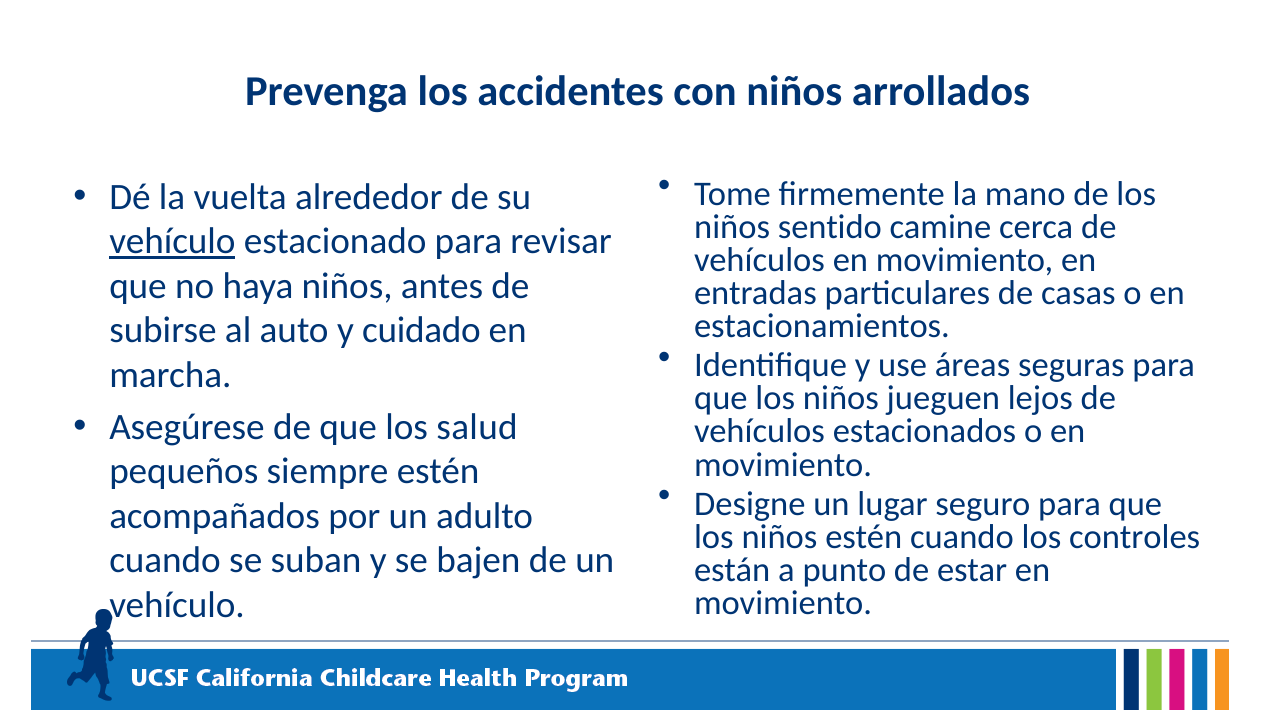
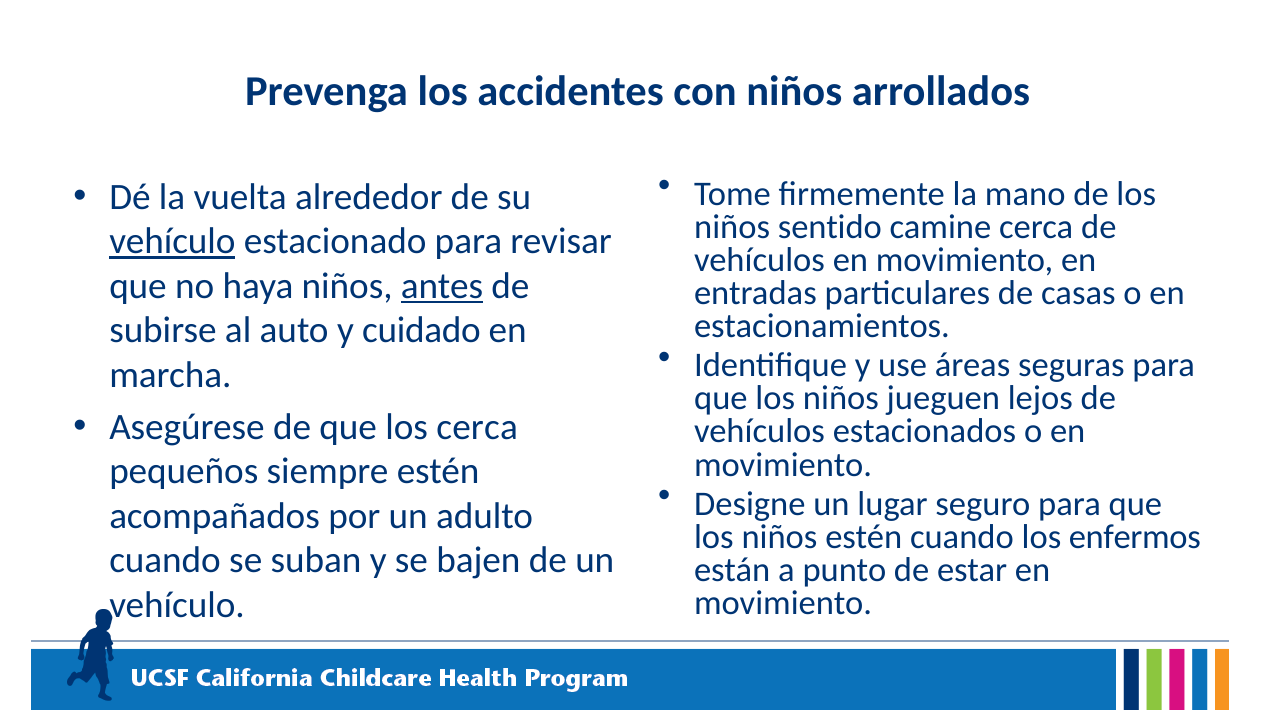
antes underline: none -> present
los salud: salud -> cerca
controles: controles -> enfermos
